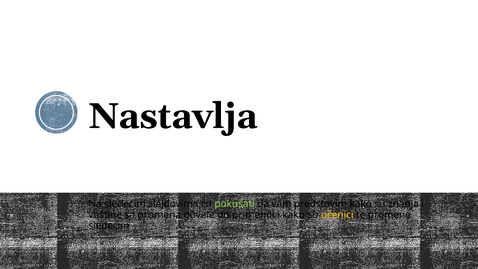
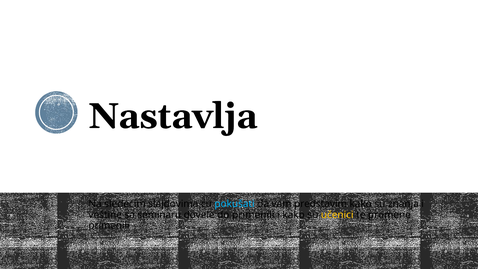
pokušati colour: light green -> light blue
promena: promena -> seminaru
sledećim at (109, 225): sledećim -> primenili
